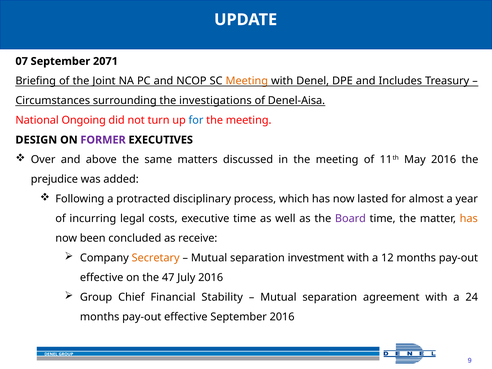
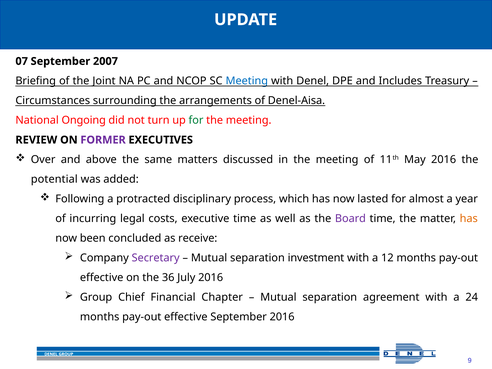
2071: 2071 -> 2007
Meeting at (247, 81) colour: orange -> blue
investigations: investigations -> arrangements
for at (196, 120) colour: blue -> green
DESIGN: DESIGN -> REVIEW
prejudice: prejudice -> potential
Secretary colour: orange -> purple
47: 47 -> 36
Stability: Stability -> Chapter
